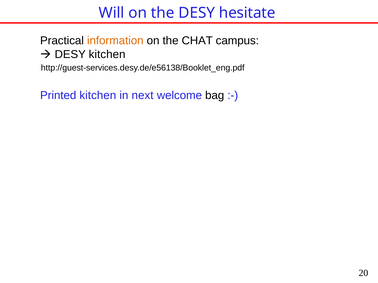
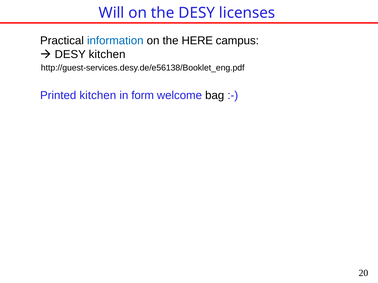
hesitate: hesitate -> licenses
information colour: orange -> blue
CHAT: CHAT -> HERE
next: next -> form
